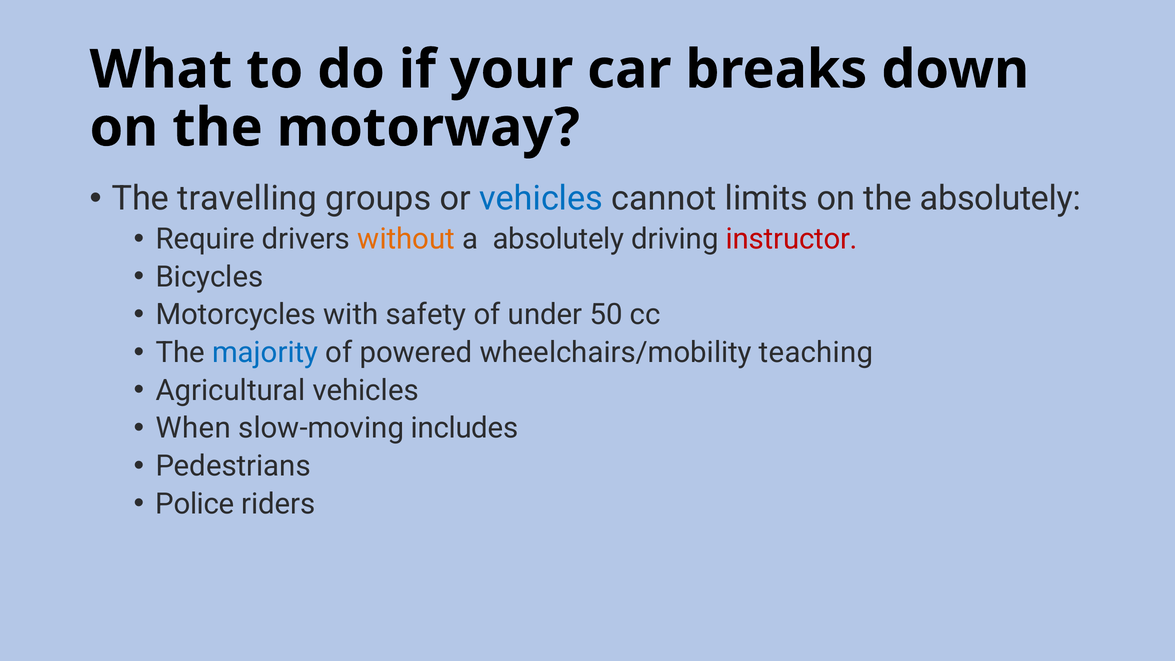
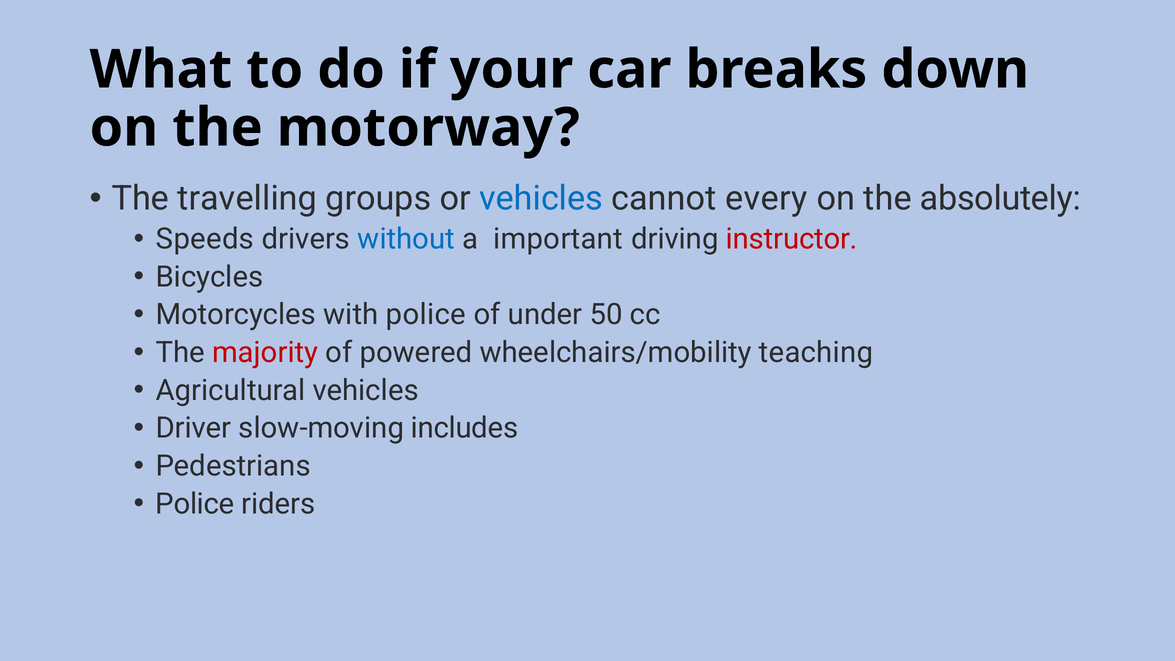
limits: limits -> every
Require: Require -> Speeds
without colour: orange -> blue
a absolutely: absolutely -> important
with safety: safety -> police
majority colour: blue -> red
When: When -> Driver
